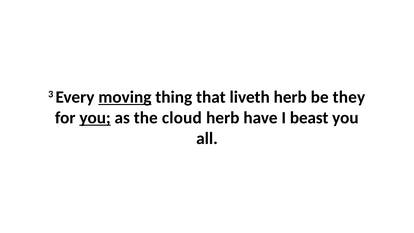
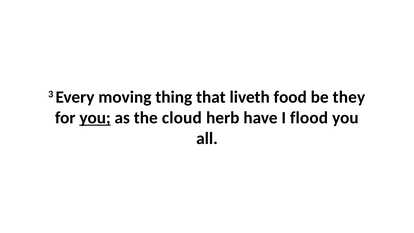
moving underline: present -> none
liveth herb: herb -> food
beast: beast -> flood
